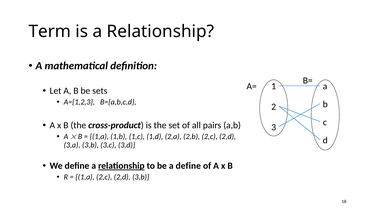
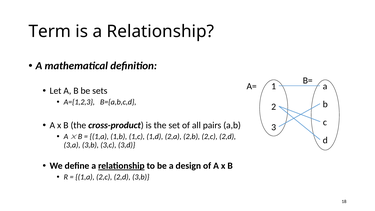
a define: define -> design
